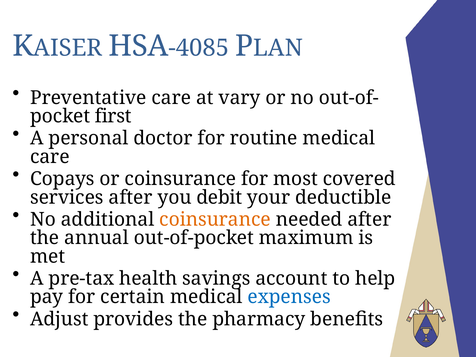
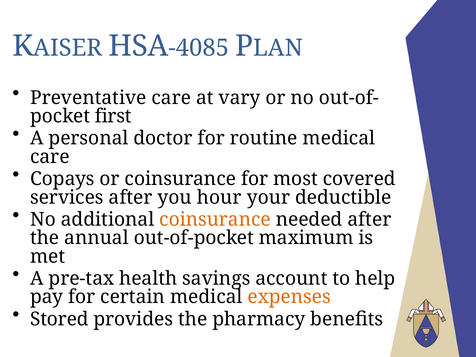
debit: debit -> hour
expenses colour: blue -> orange
Adjust: Adjust -> Stored
